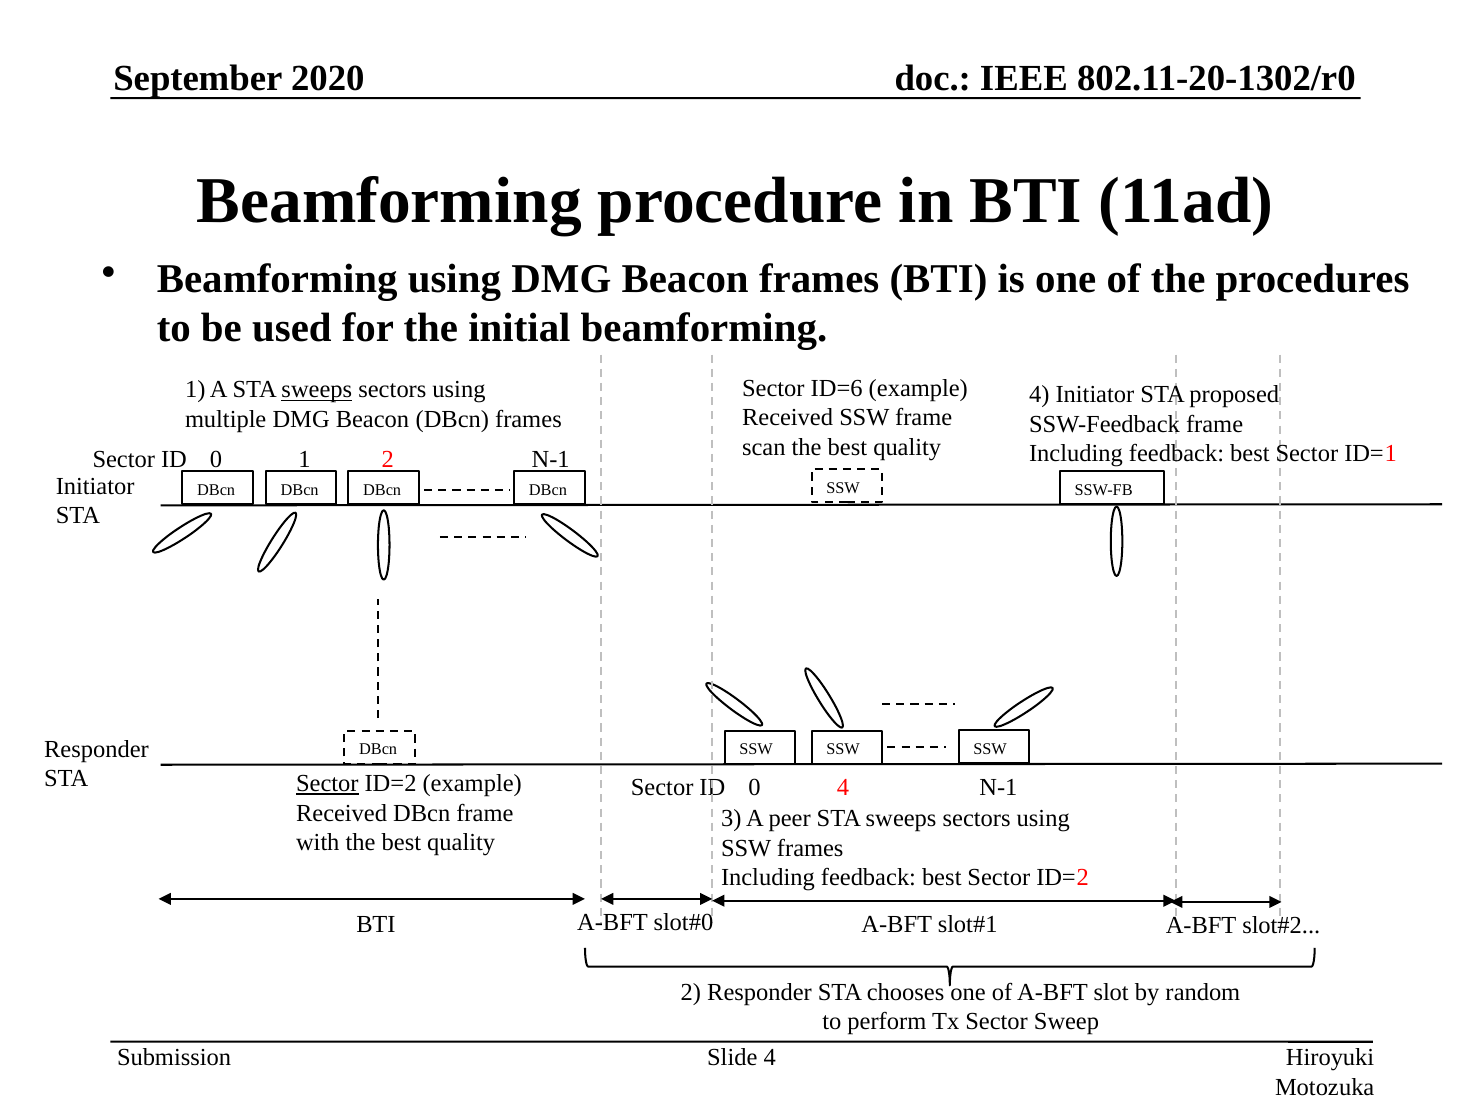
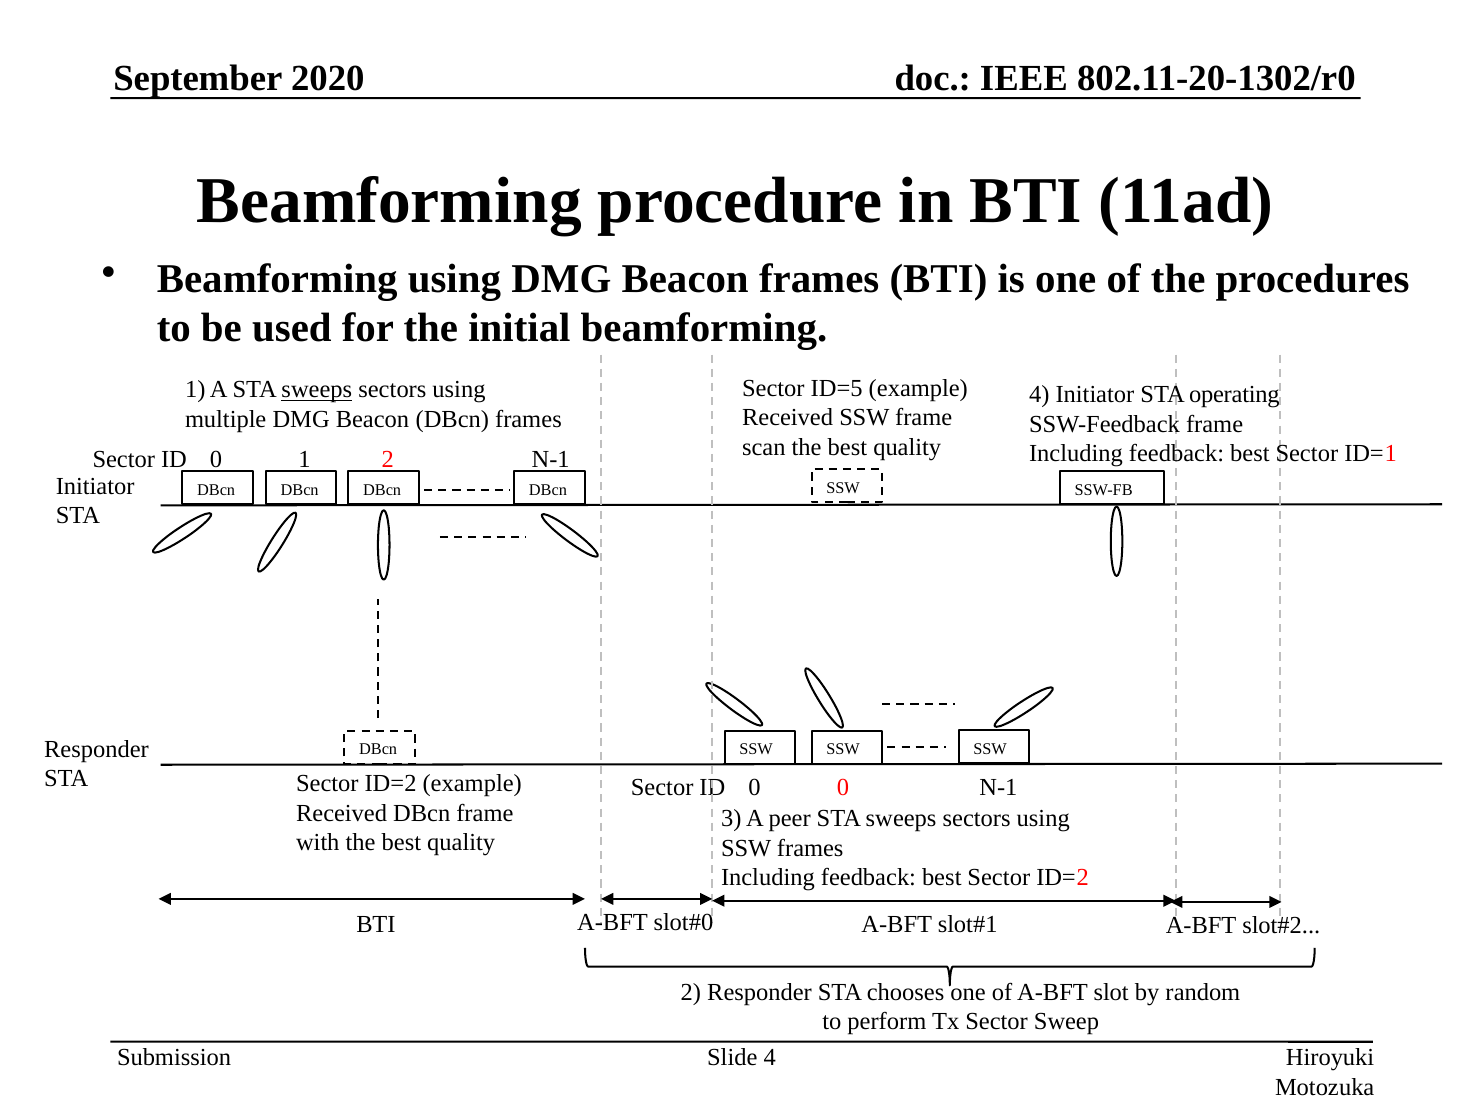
ID=6: ID=6 -> ID=5
proposed: proposed -> operating
Sector at (327, 784) underline: present -> none
0 4: 4 -> 0
